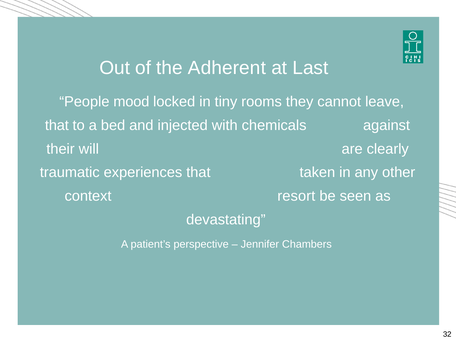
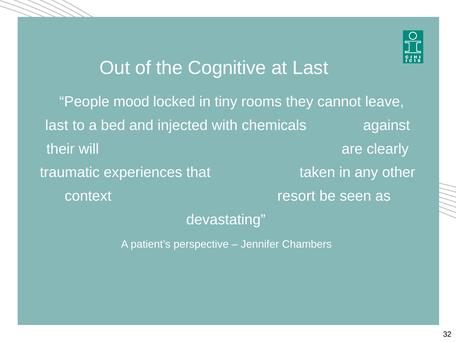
Adherent: Adherent -> Cognitive
that at (57, 125): that -> last
